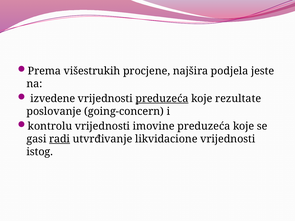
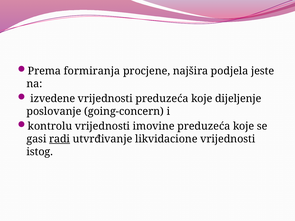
višestrukih: višestrukih -> formiranja
preduzeća at (162, 99) underline: present -> none
rezultate: rezultate -> dijeljenje
